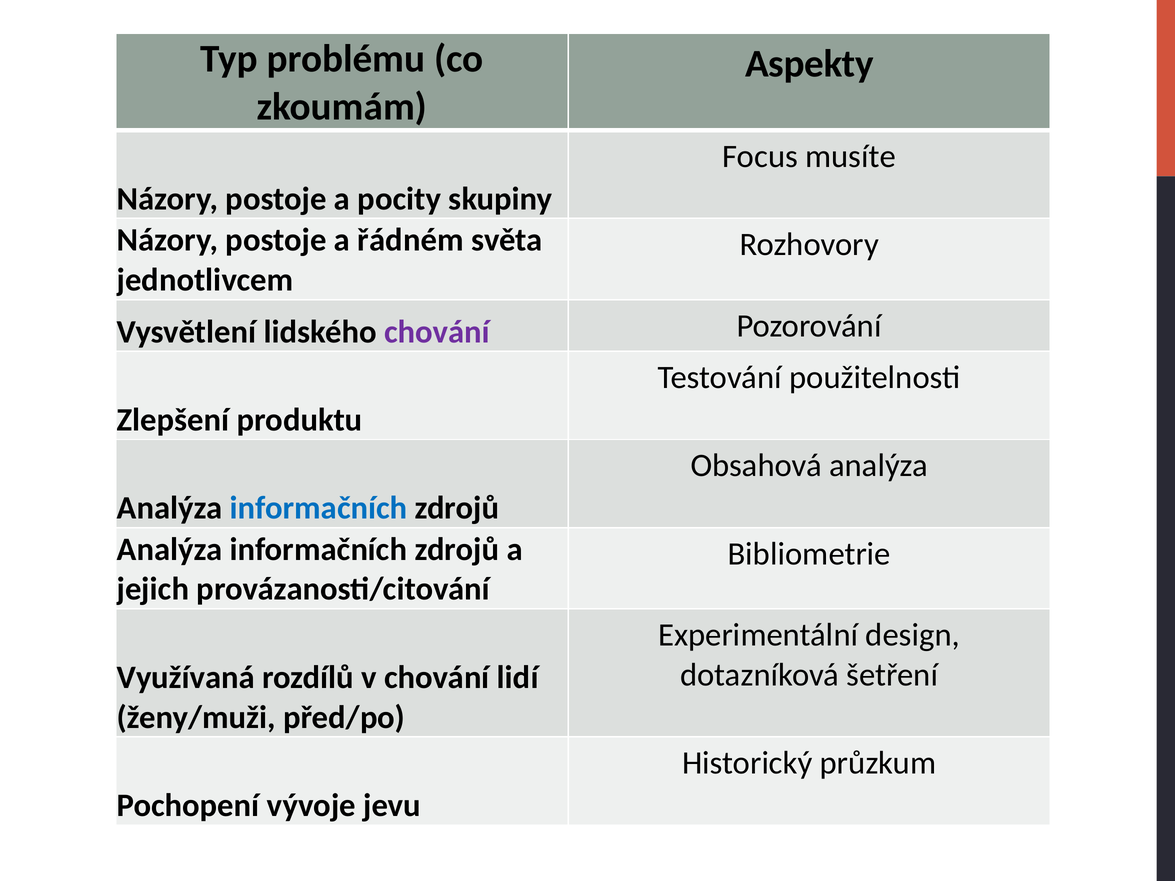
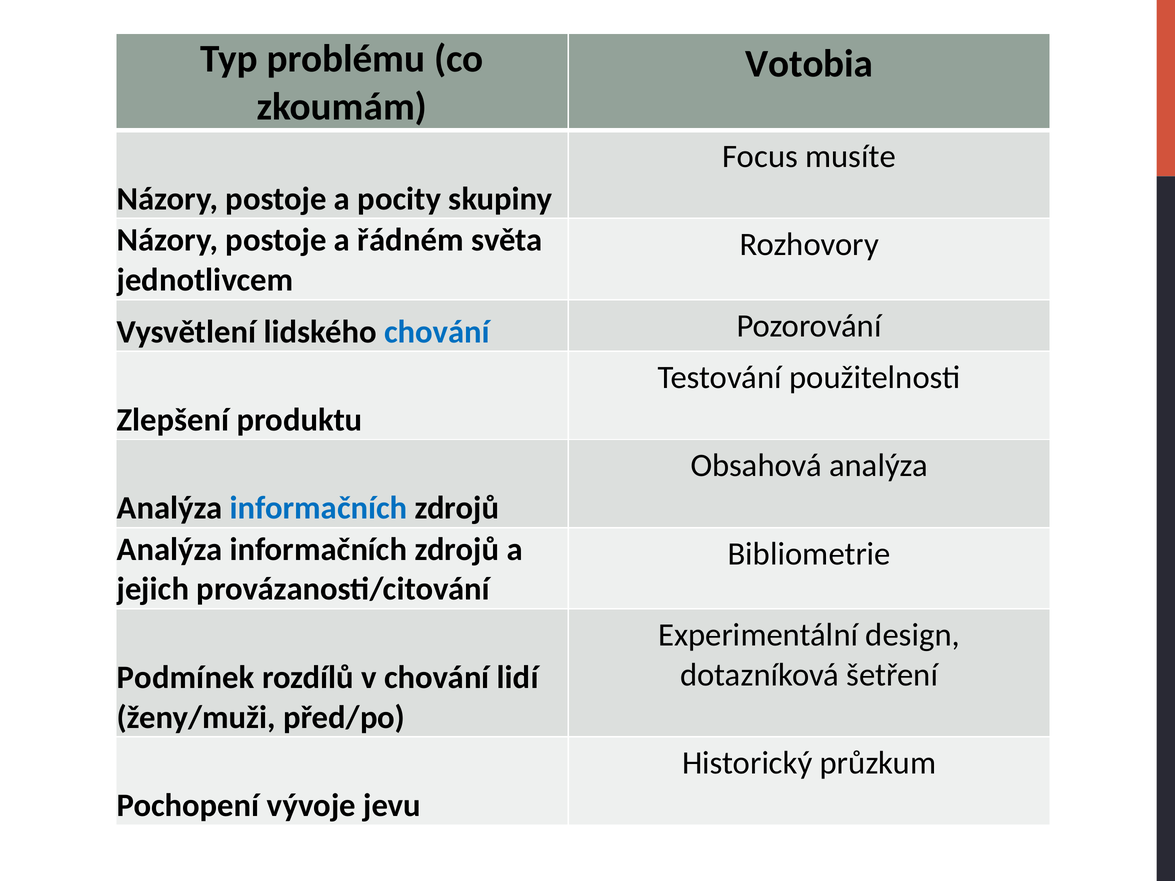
Aspekty: Aspekty -> Votobia
chování at (437, 332) colour: purple -> blue
Využívaná: Využívaná -> Podmínek
